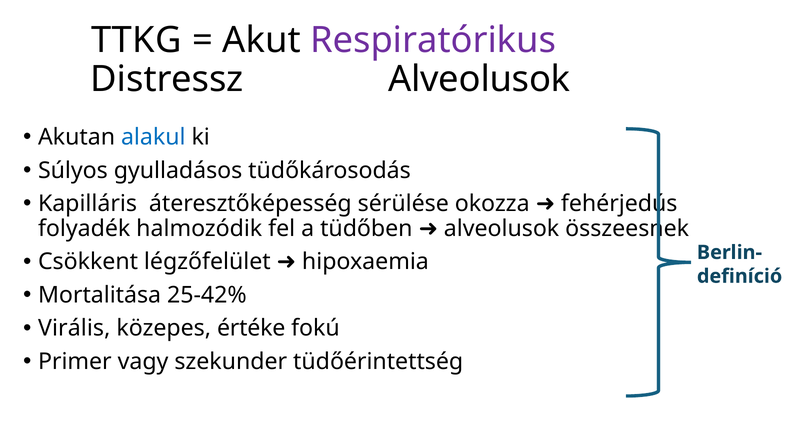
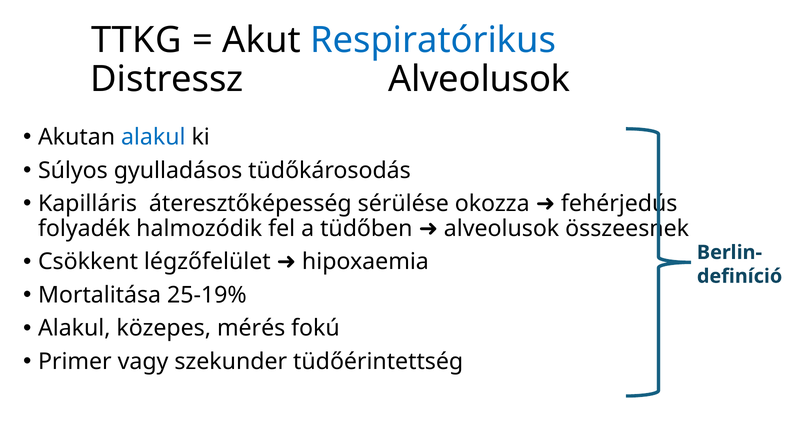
Respiratórikus colour: purple -> blue
25-42%: 25-42% -> 25-19%
Virális at (74, 329): Virális -> Alakul
értéke: értéke -> mérés
